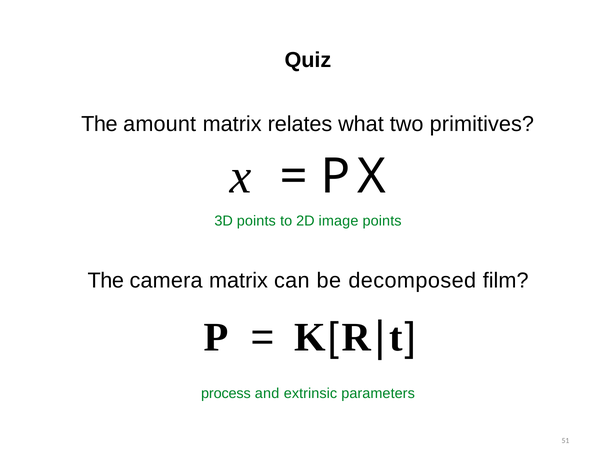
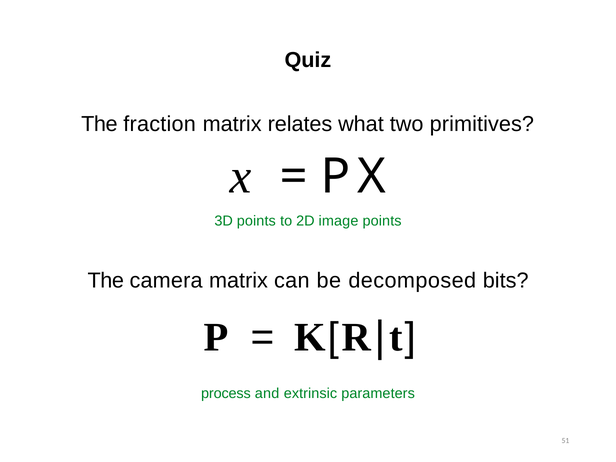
amount: amount -> fraction
film: film -> bits
